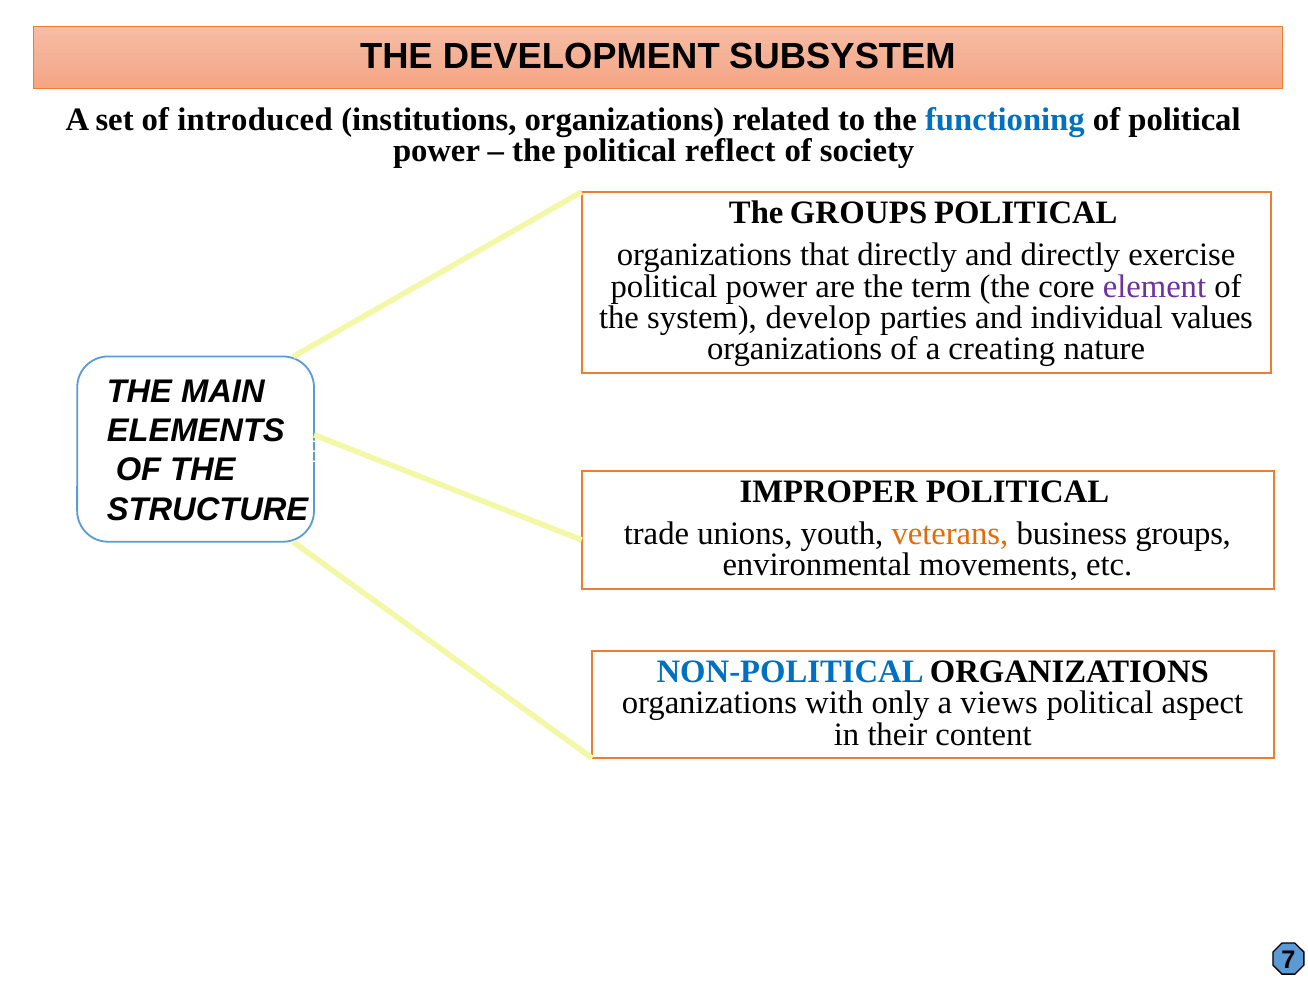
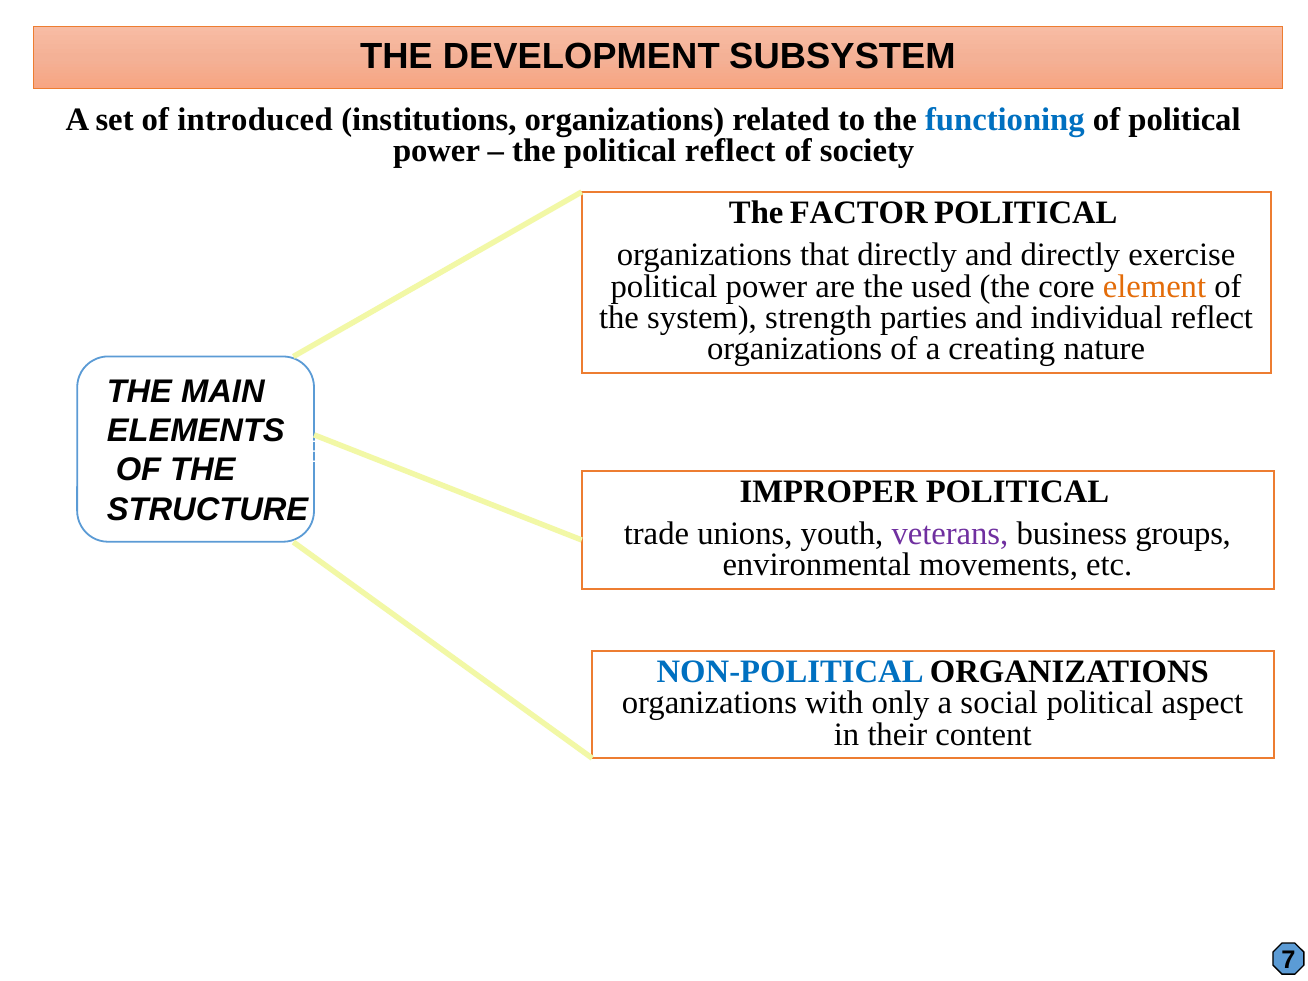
The GROUPS: GROUPS -> FACTOR
term: term -> used
element colour: purple -> orange
develop: develop -> strength
individual values: values -> reflect
veterans colour: orange -> purple
views: views -> social
